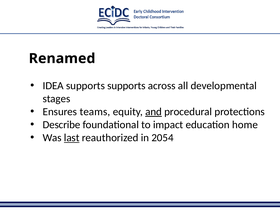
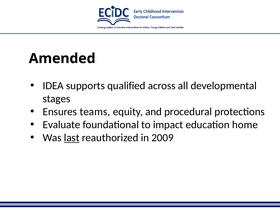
Renamed: Renamed -> Amended
supports supports: supports -> qualified
and underline: present -> none
Describe: Describe -> Evaluate
2054: 2054 -> 2009
